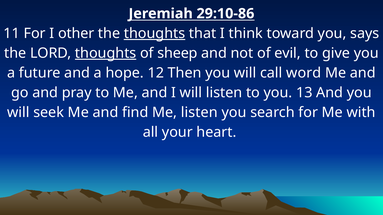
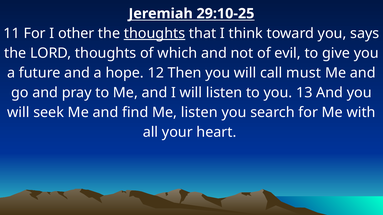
29:10-86: 29:10-86 -> 29:10-25
thoughts at (106, 53) underline: present -> none
sheep: sheep -> which
word: word -> must
